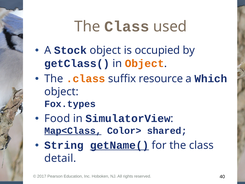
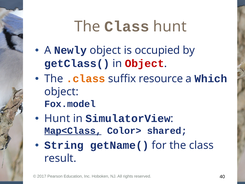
Class used: used -> hunt
Stock: Stock -> Newly
Object at (145, 63) colour: orange -> red
Fox.types: Fox.types -> Fox.model
Food at (57, 118): Food -> Hunt
getName( underline: present -> none
detail: detail -> result
